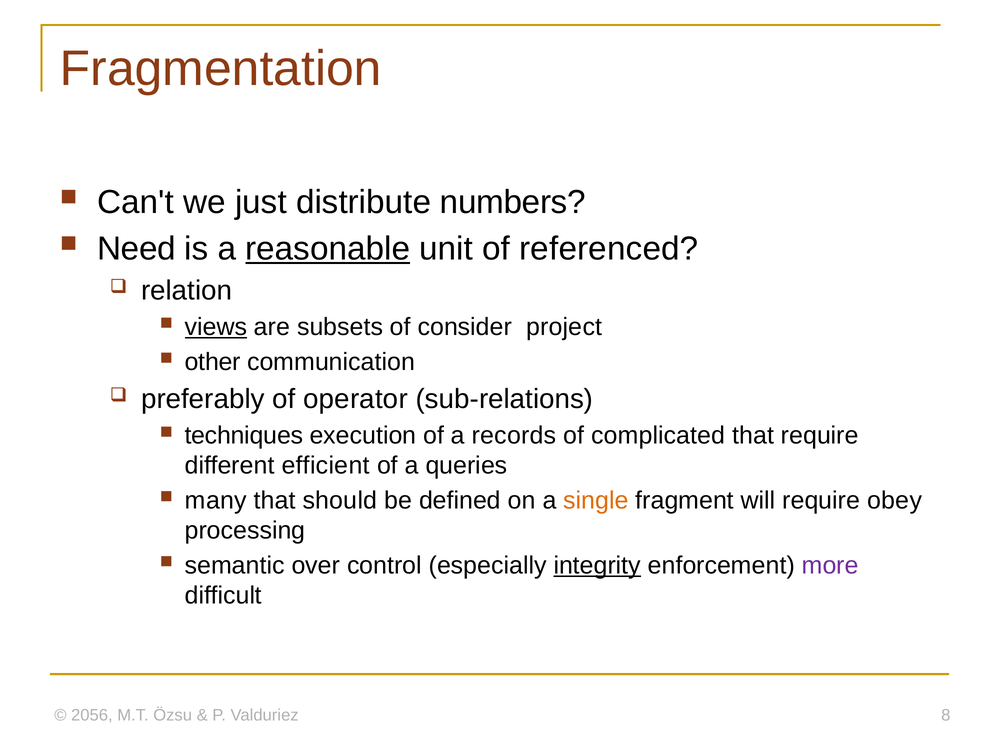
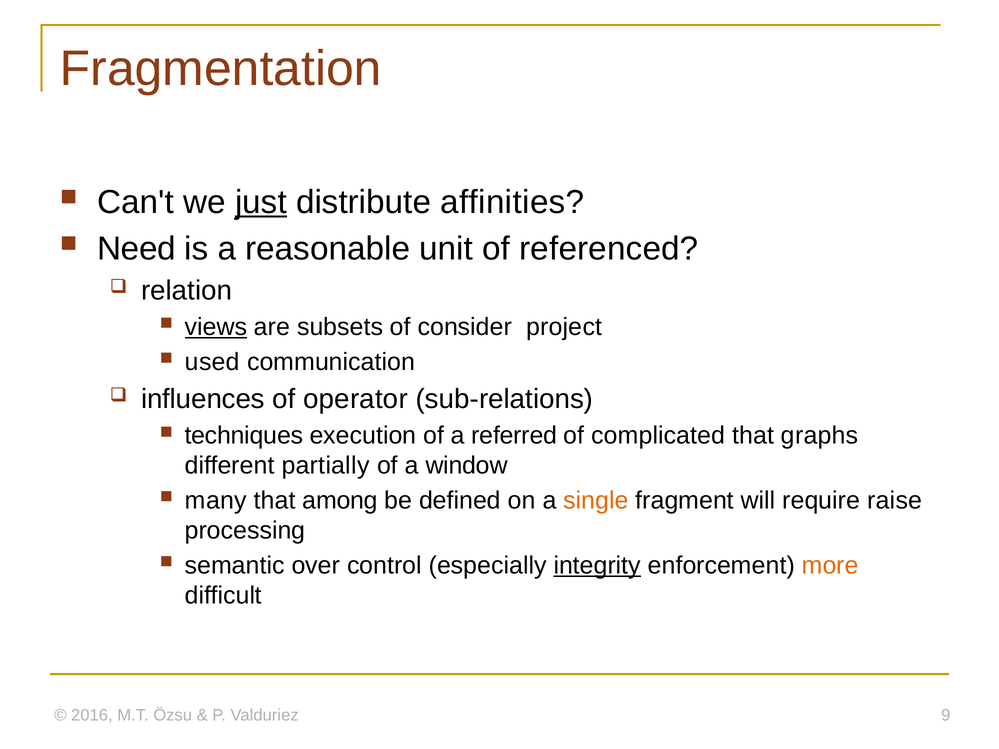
just underline: none -> present
numbers: numbers -> affinities
reasonable underline: present -> none
other: other -> used
preferably: preferably -> influences
records: records -> referred
that require: require -> graphs
efficient: efficient -> partially
queries: queries -> window
should: should -> among
obey: obey -> raise
more colour: purple -> orange
2056: 2056 -> 2016
8: 8 -> 9
